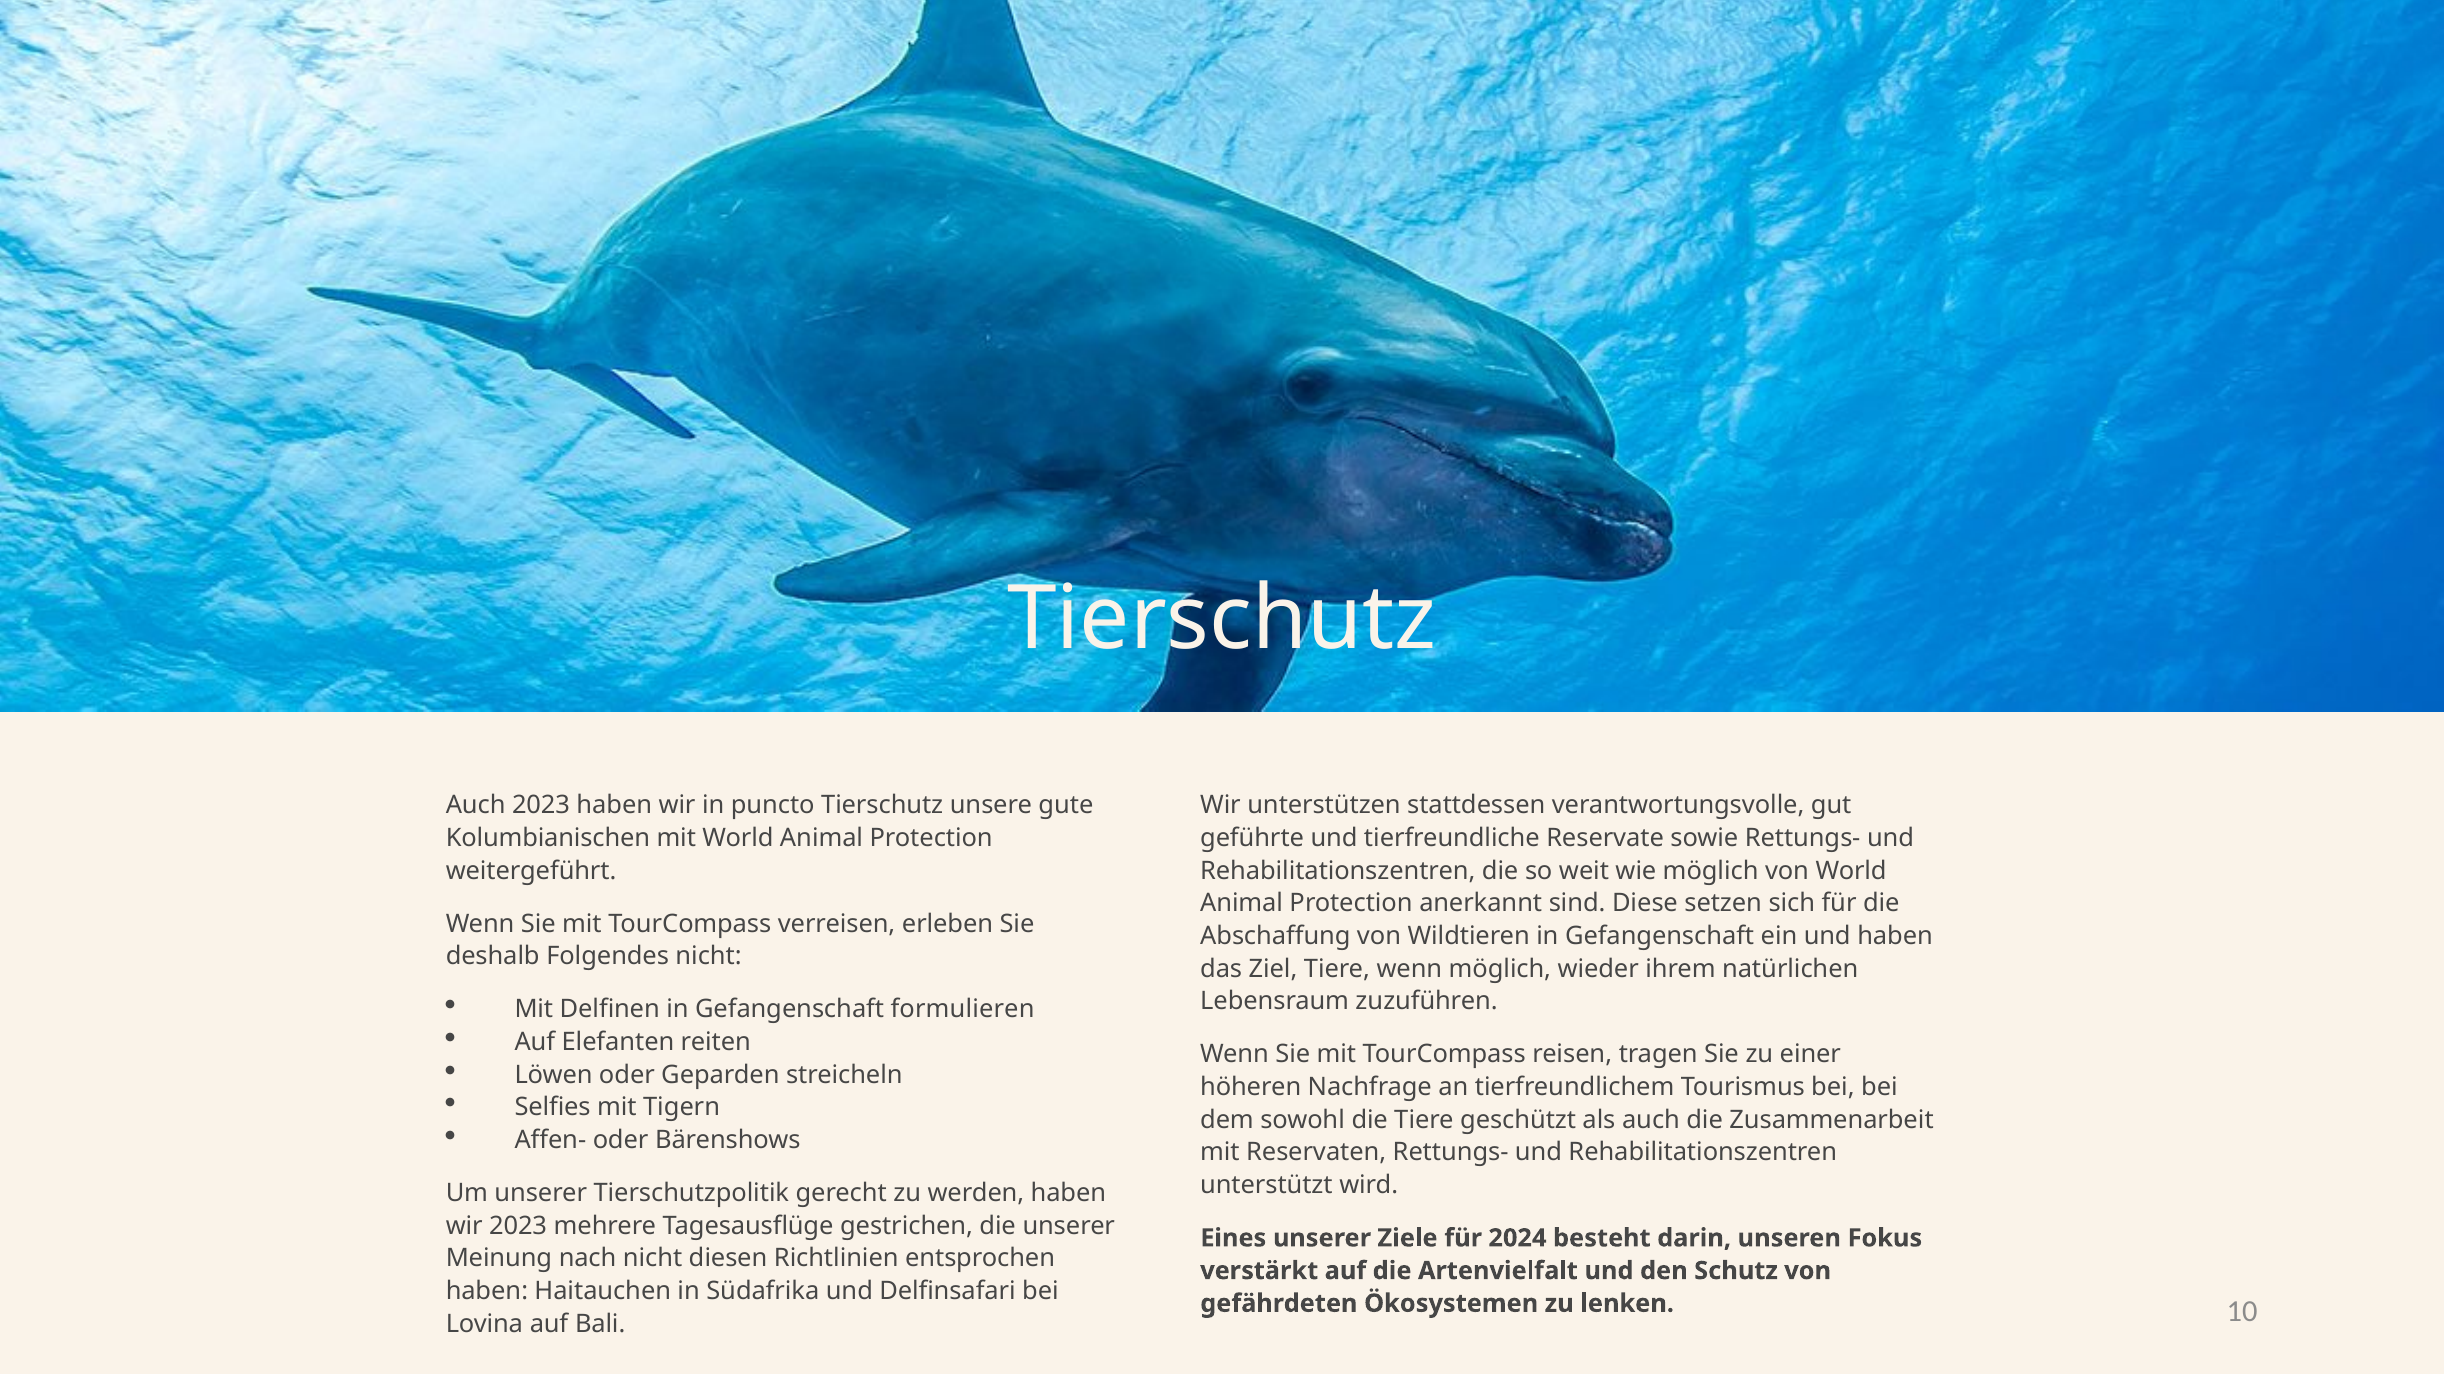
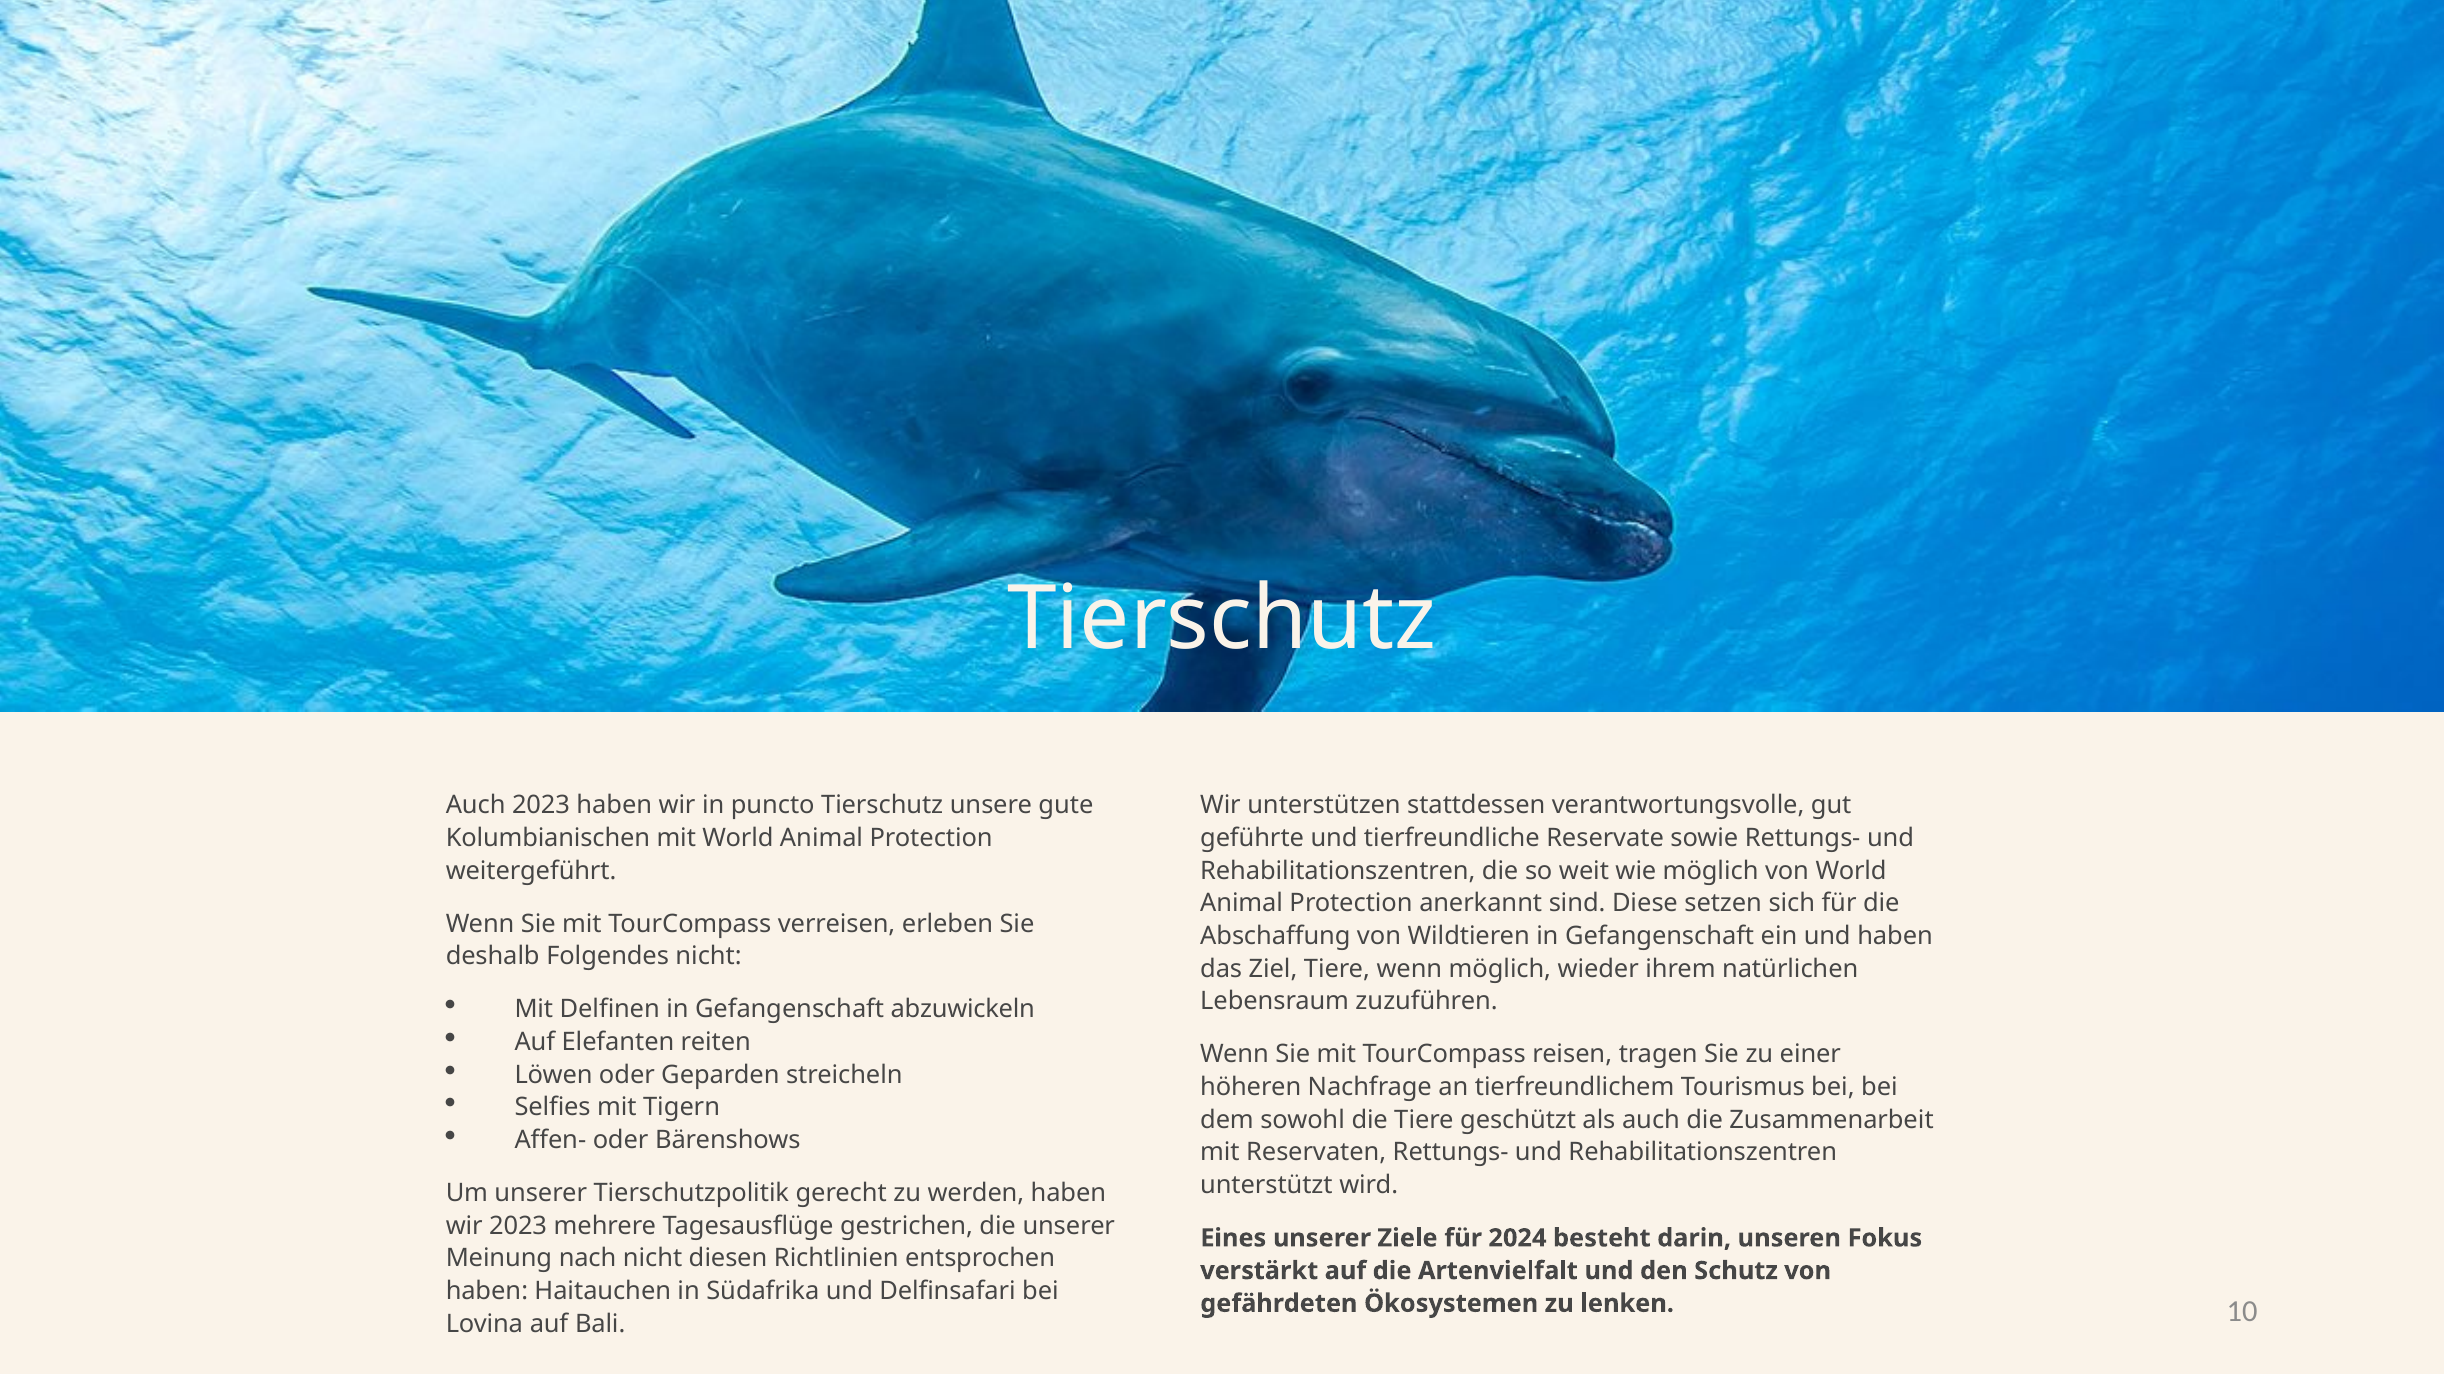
formulieren: formulieren -> abzuwickeln
